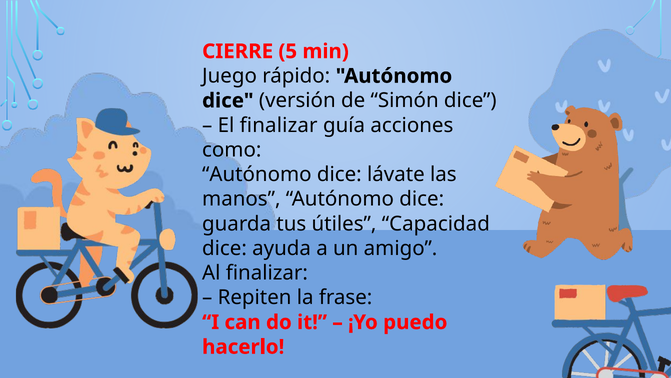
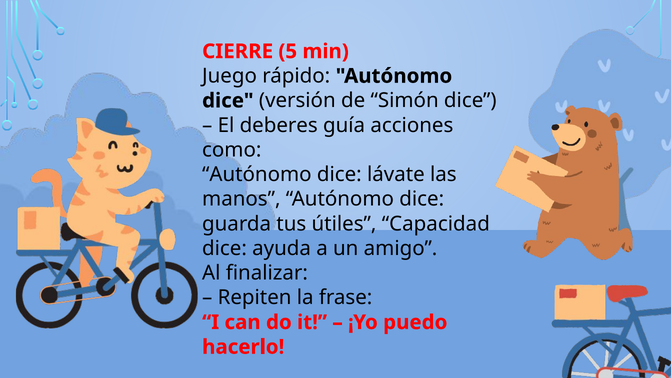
El finalizar: finalizar -> deberes
